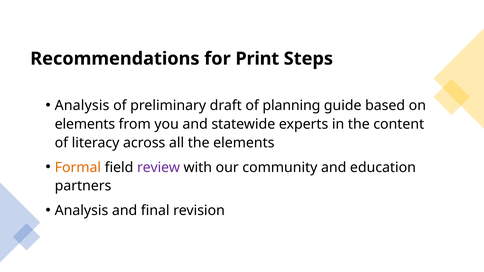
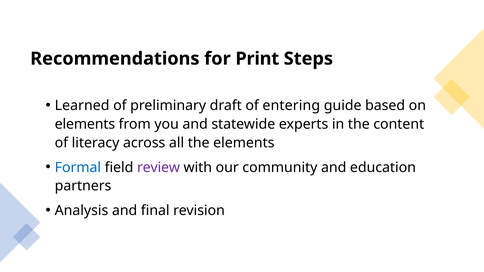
Analysis at (82, 106): Analysis -> Learned
planning: planning -> entering
Formal colour: orange -> blue
